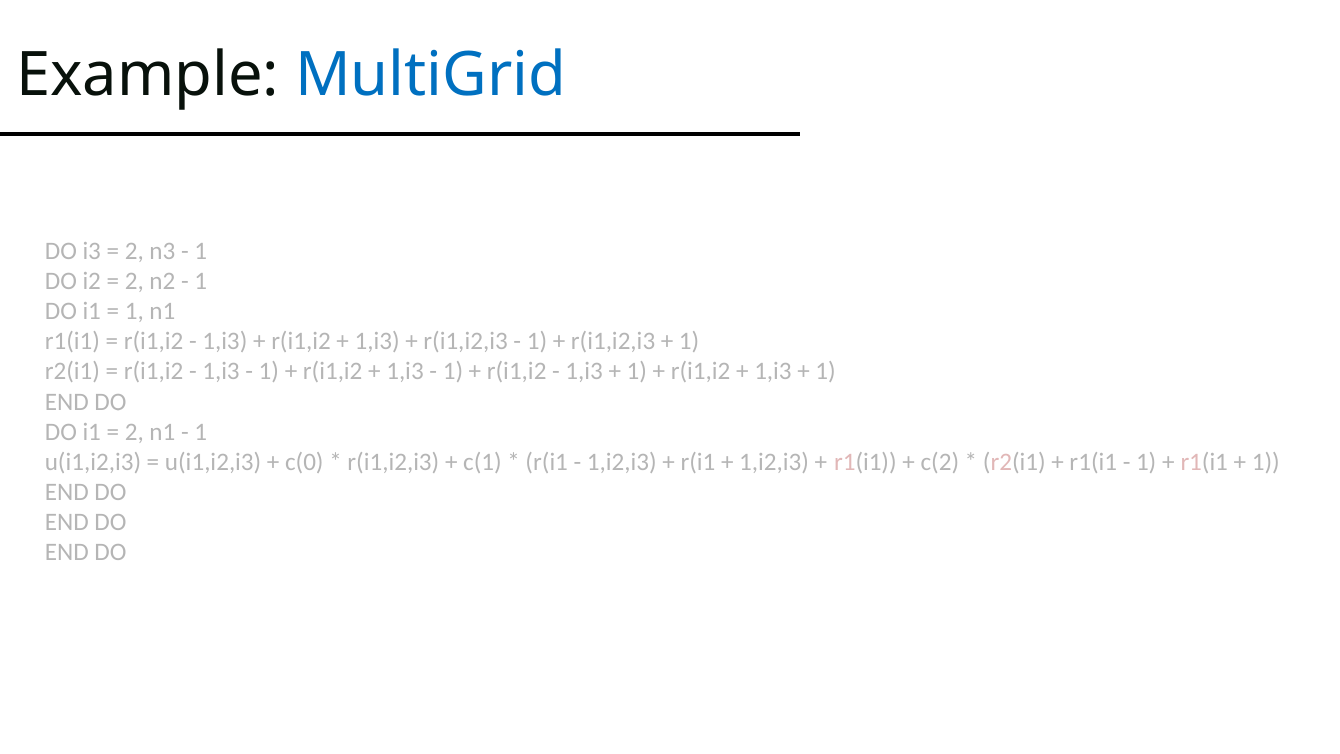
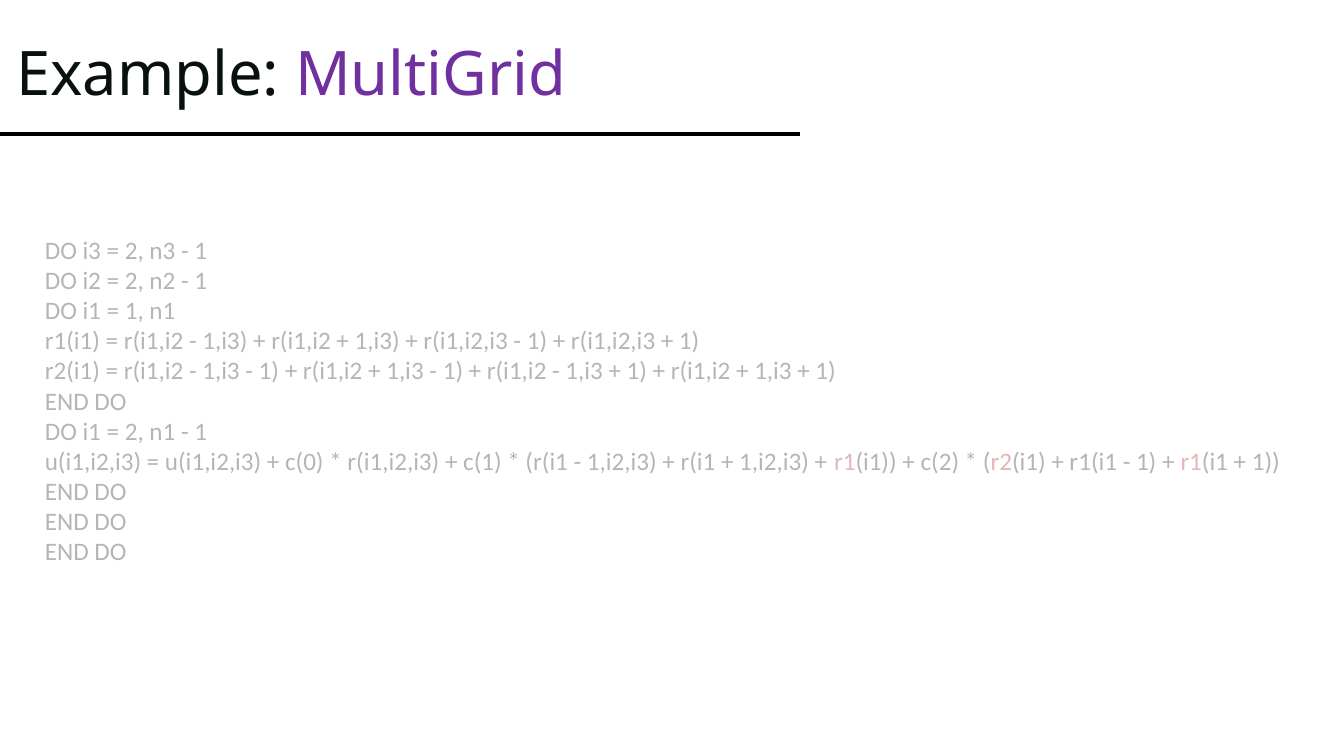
MultiGrid colour: blue -> purple
